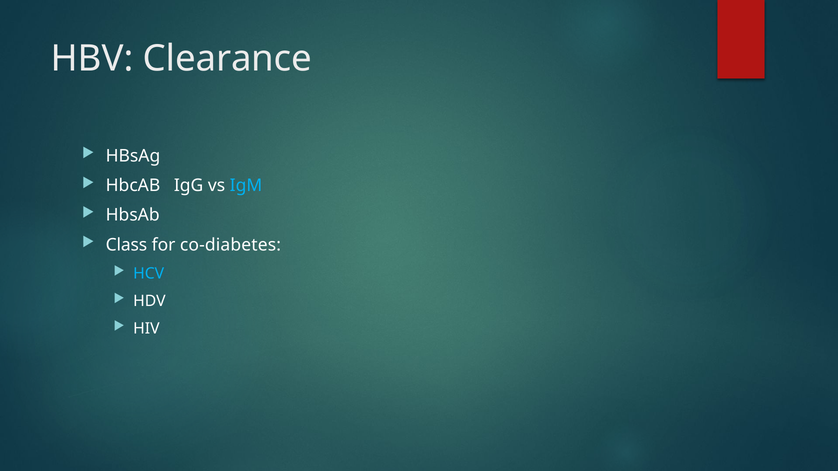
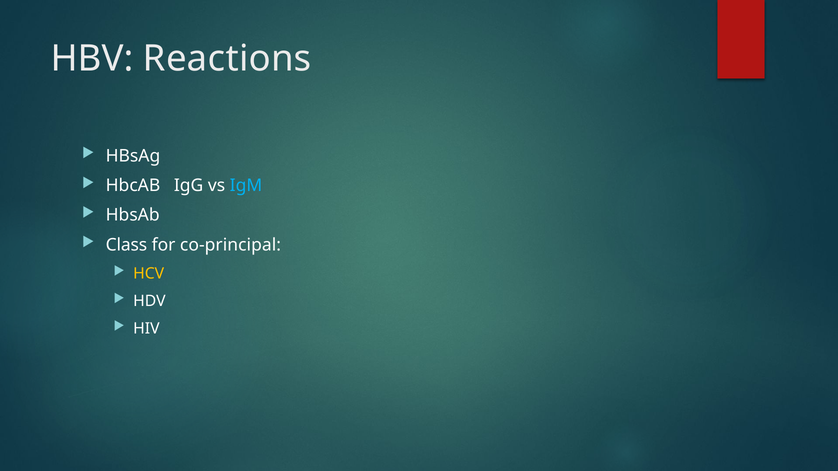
Clearance: Clearance -> Reactions
co-diabetes: co-diabetes -> co-principal
HCV colour: light blue -> yellow
